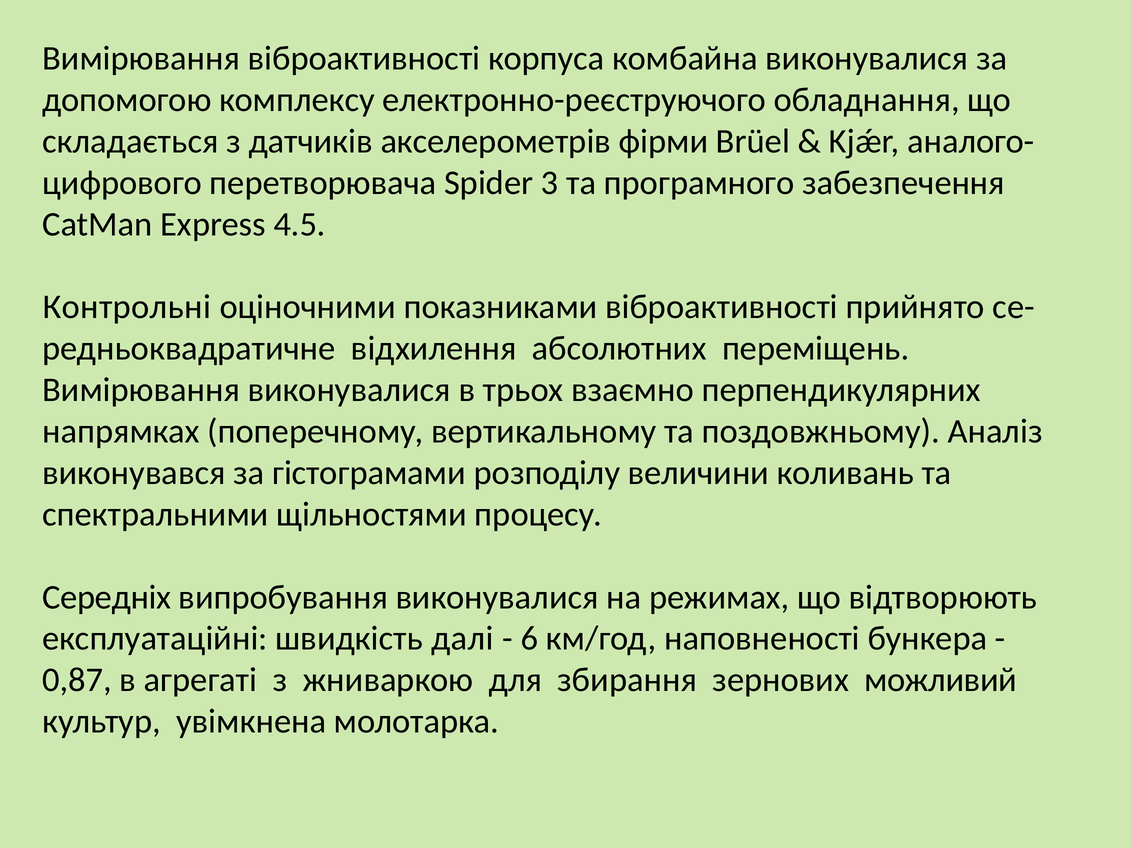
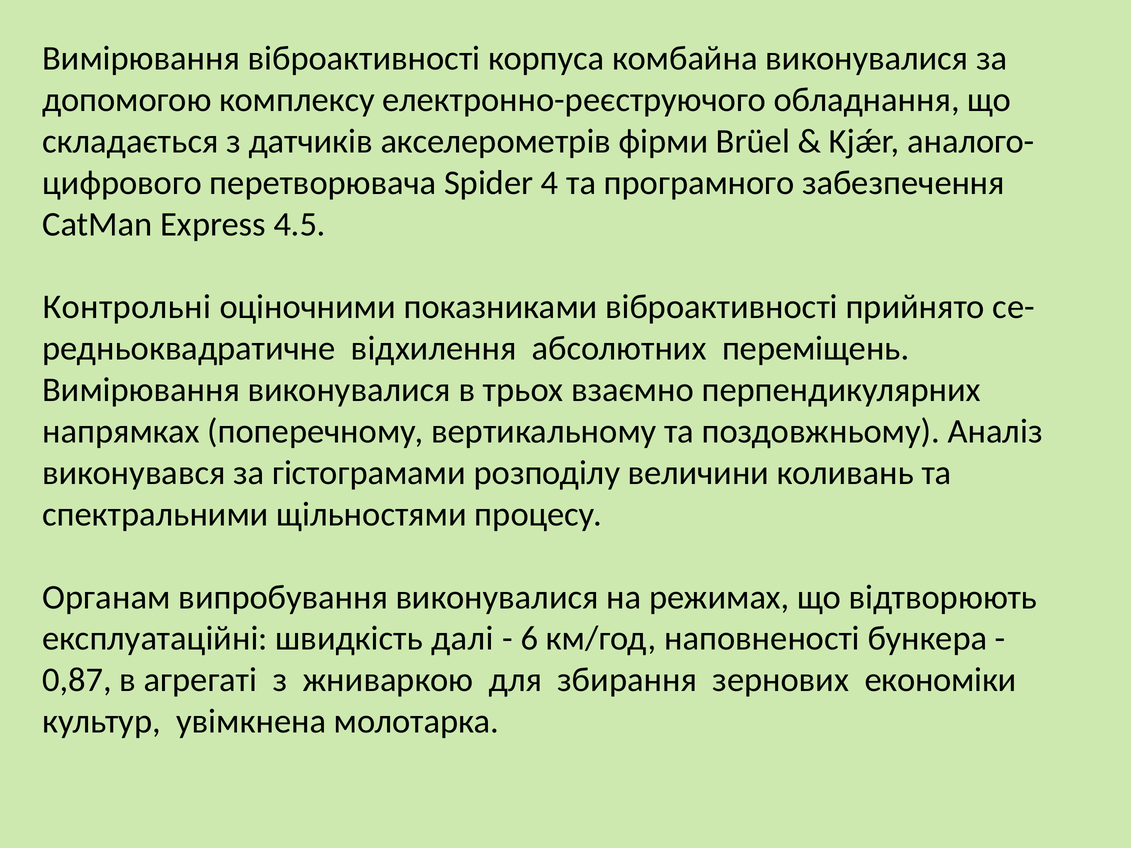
3: 3 -> 4
Середніх: Середніх -> Органам
можливий: можливий -> економіки
